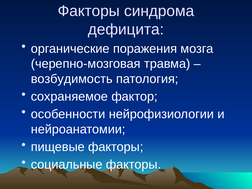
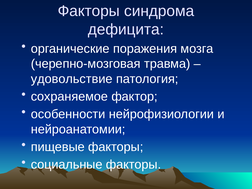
возбудимость: возбудимость -> удовольствие
